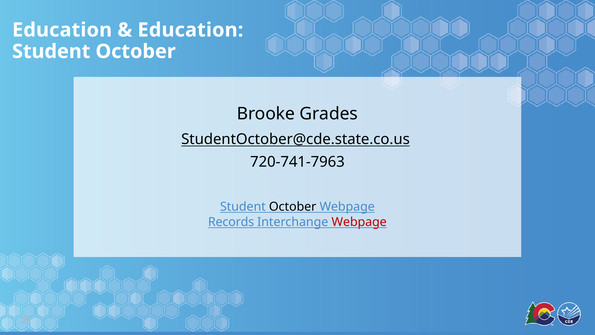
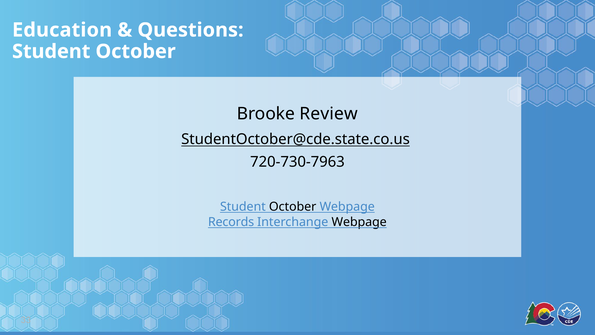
Education at (190, 30): Education -> Questions
Grades: Grades -> Review
720-741-7963: 720-741-7963 -> 720-730-7963
Webpage at (359, 222) colour: red -> black
